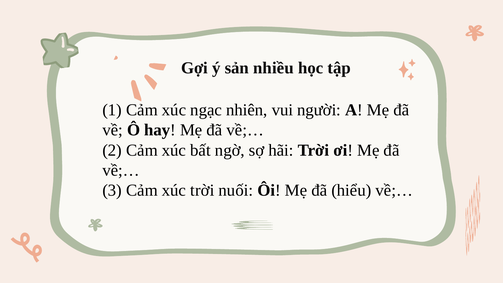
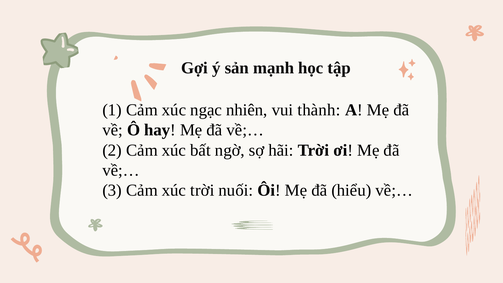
nhiều: nhiều -> mạnh
người: người -> thành
